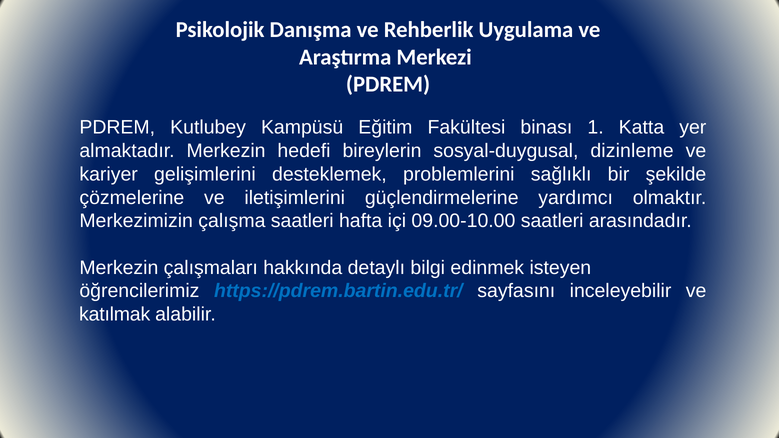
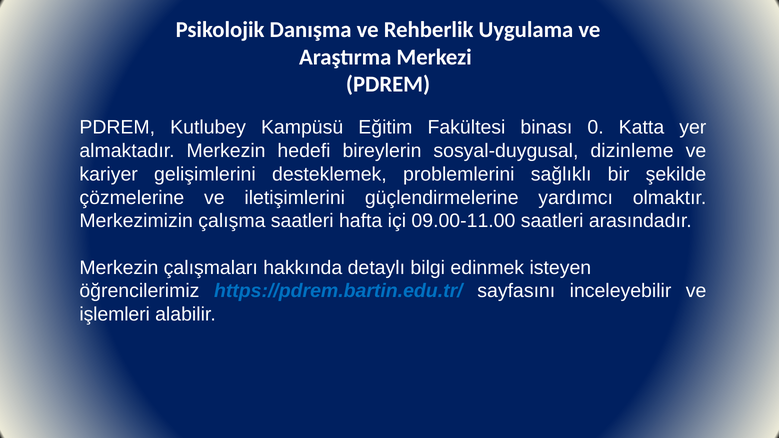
1: 1 -> 0
09.00-10.00: 09.00-10.00 -> 09.00-11.00
katılmak: katılmak -> işlemleri
